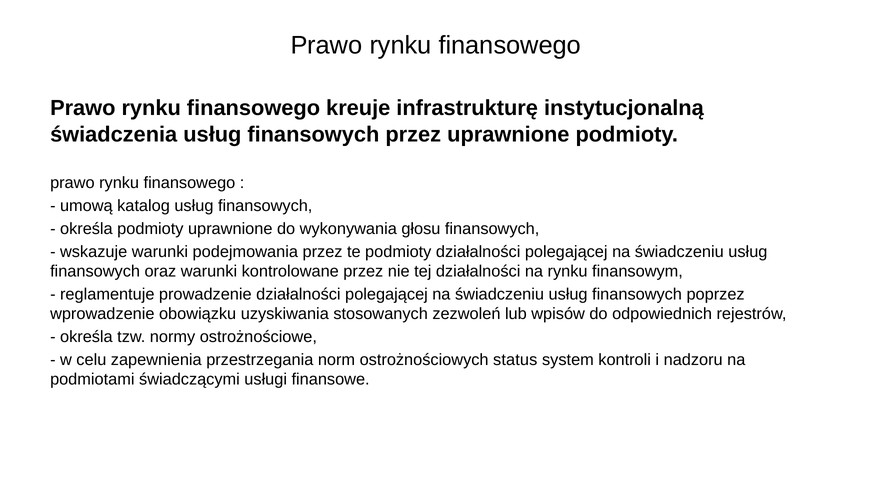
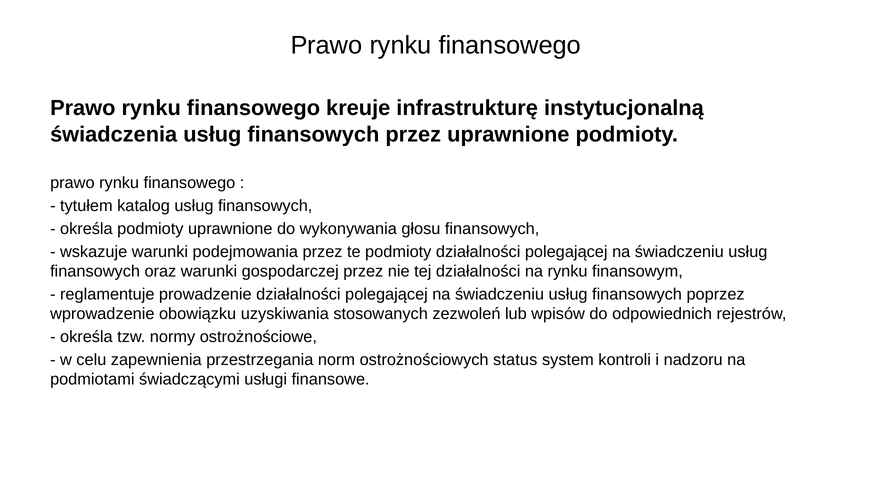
umową: umową -> tytułem
kontrolowane: kontrolowane -> gospodarczej
